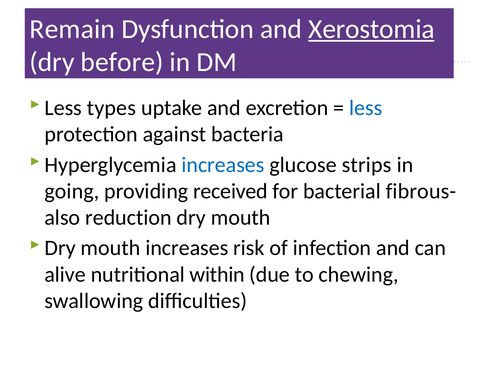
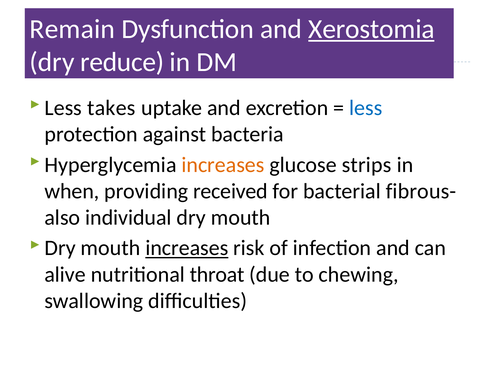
before: before -> reduce
types: types -> takes
increases at (223, 165) colour: blue -> orange
going: going -> when
reduction: reduction -> individual
increases at (187, 248) underline: none -> present
within: within -> throat
